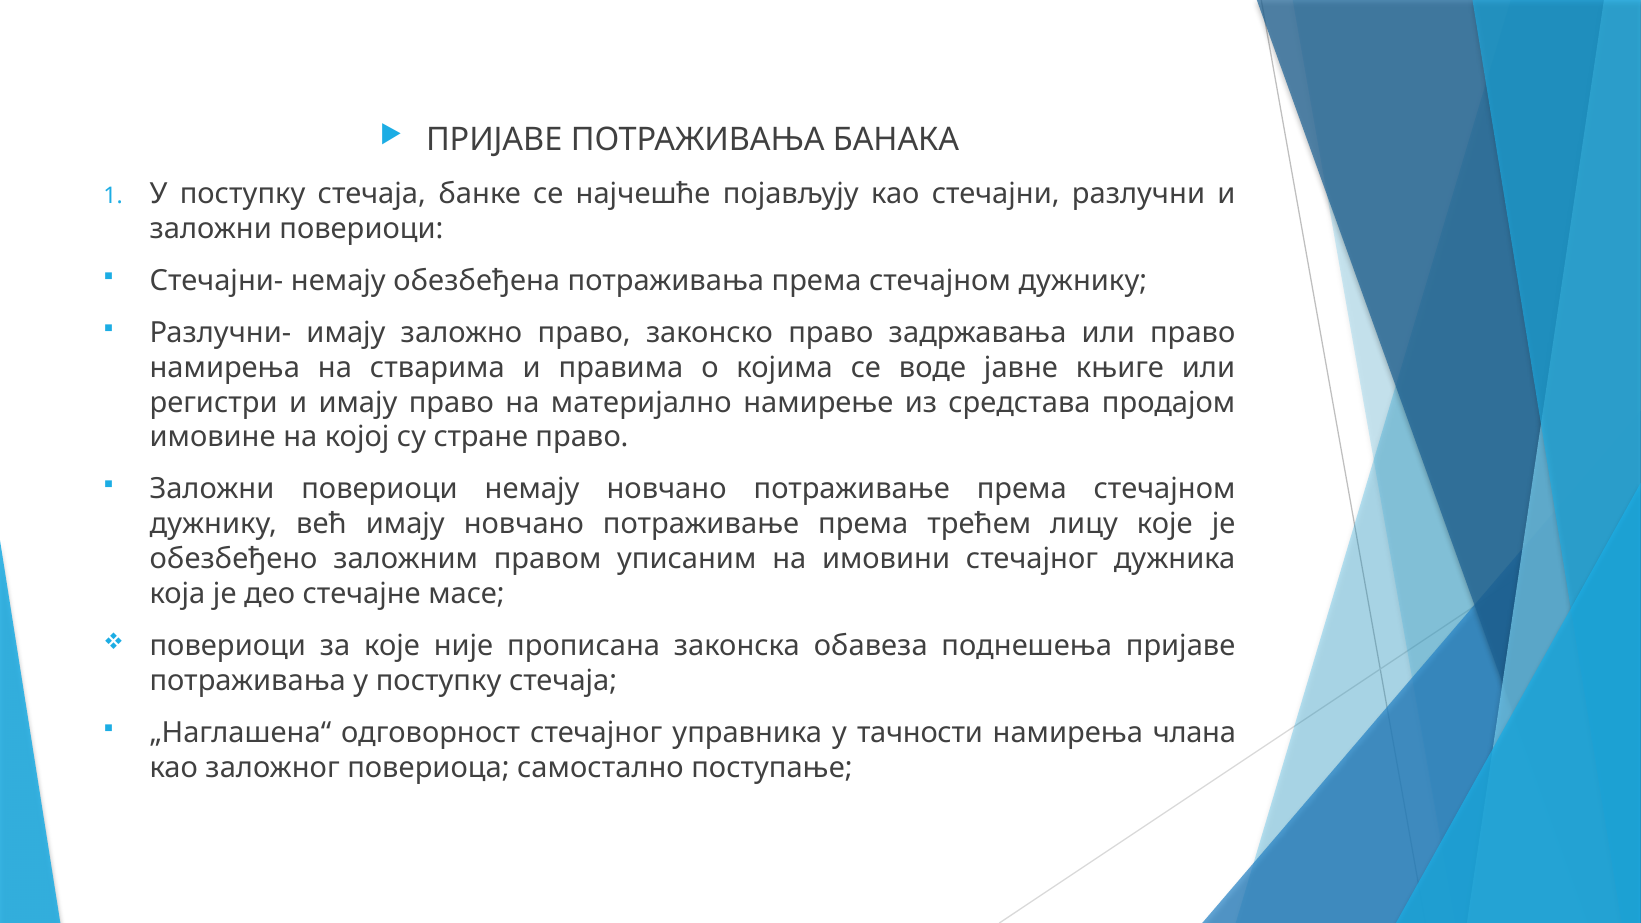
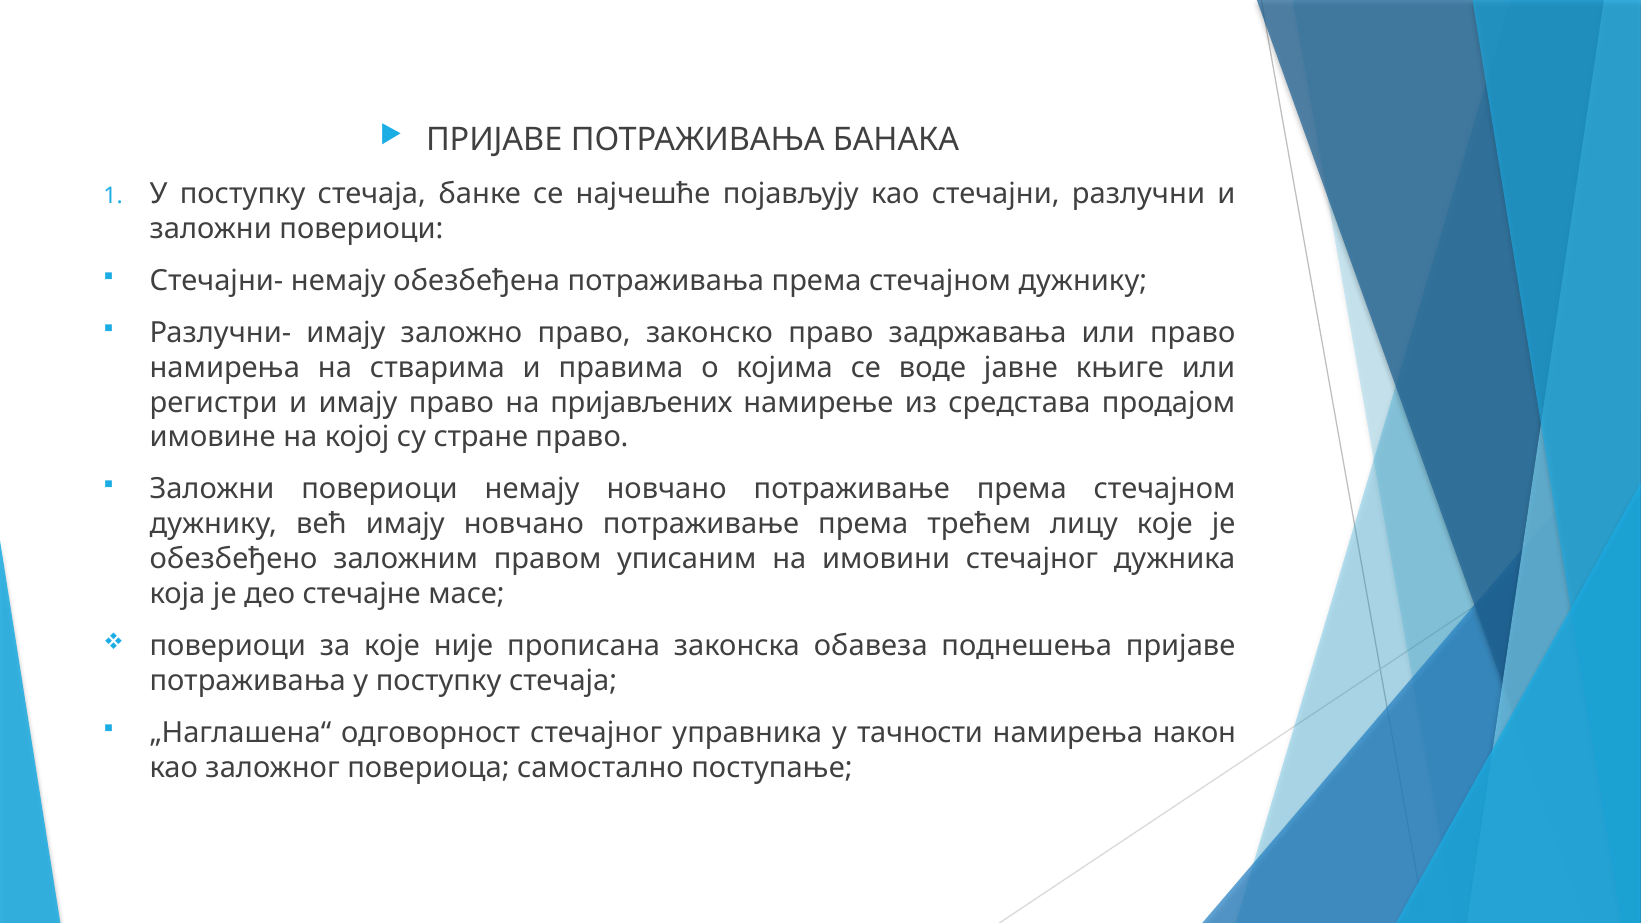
материјално: материјално -> пријављених
члана: члана -> након
